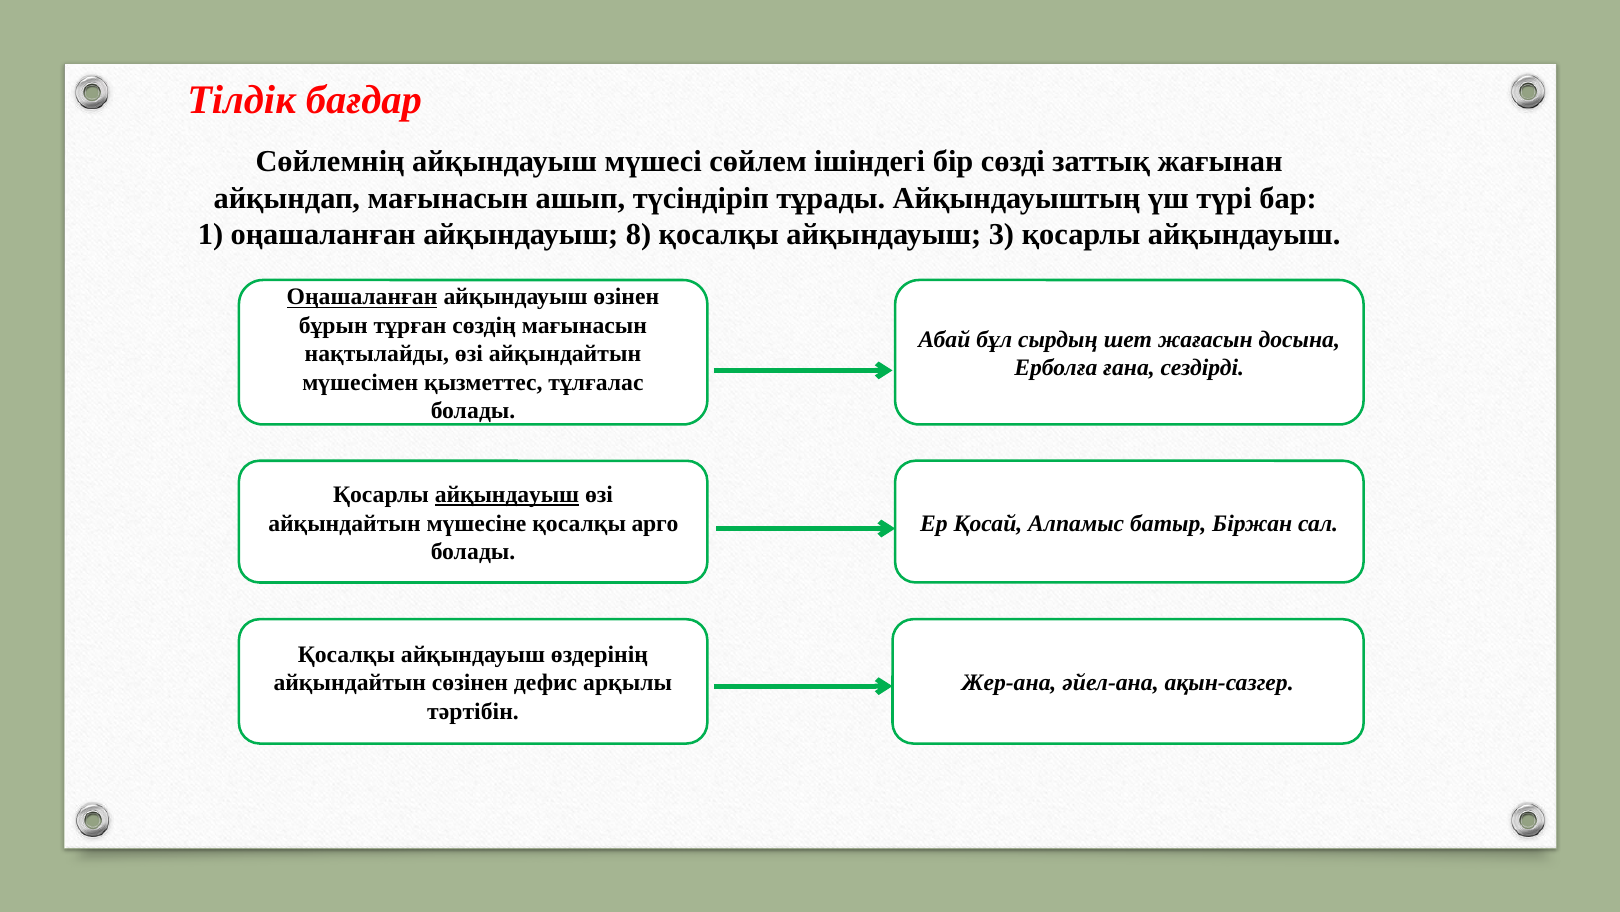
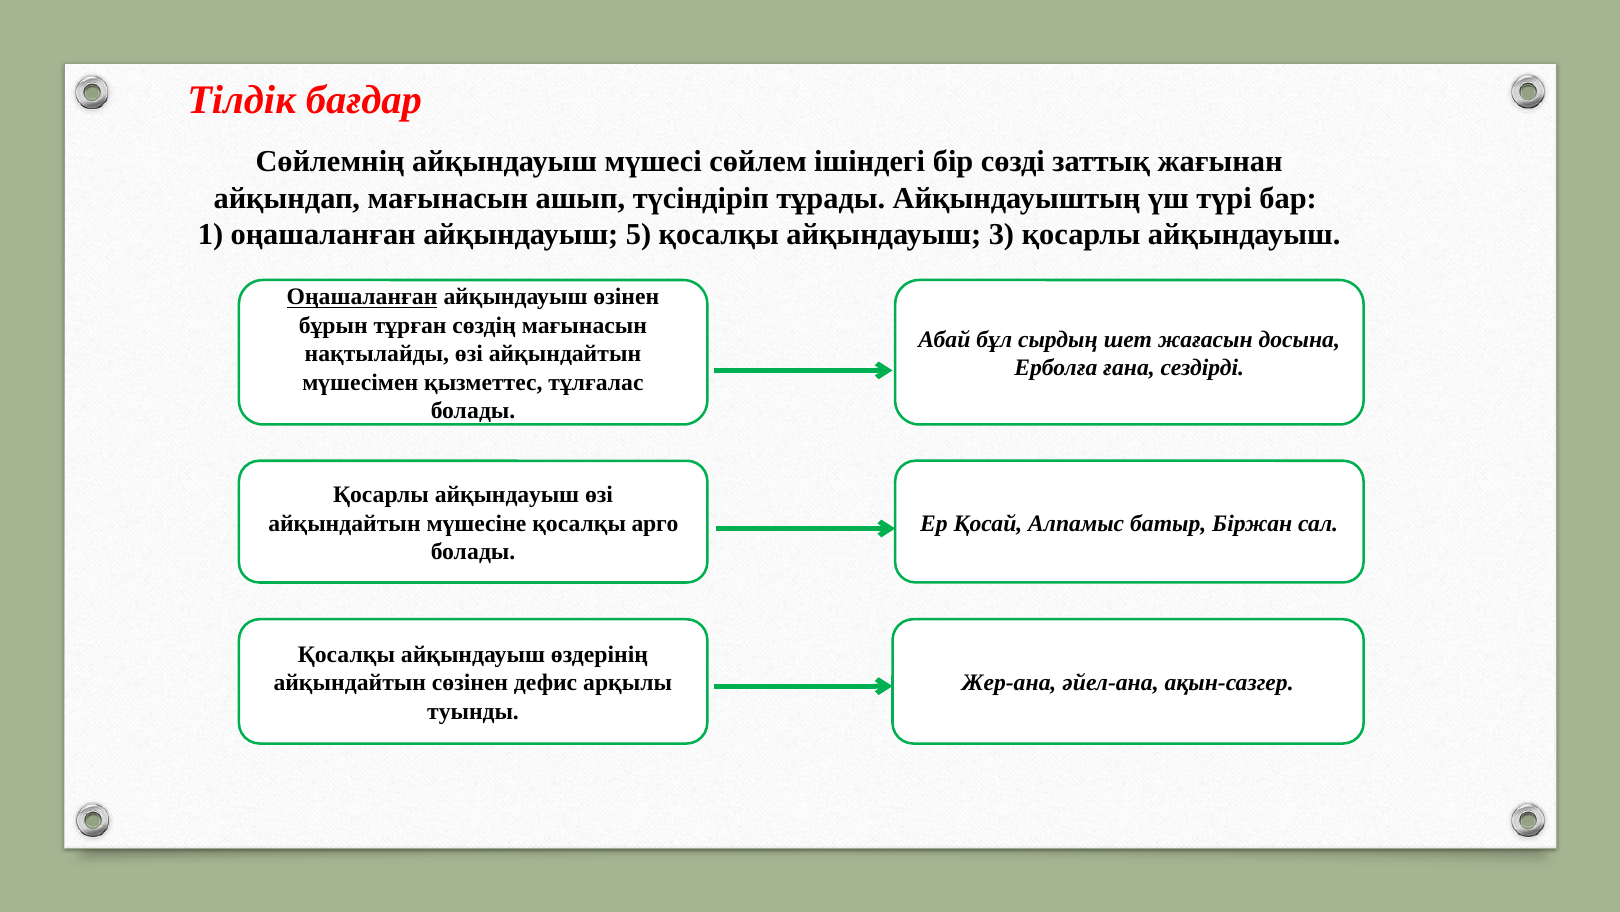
8: 8 -> 5
айқындауыш at (507, 494) underline: present -> none
тәртібін: тәртібін -> туынды
